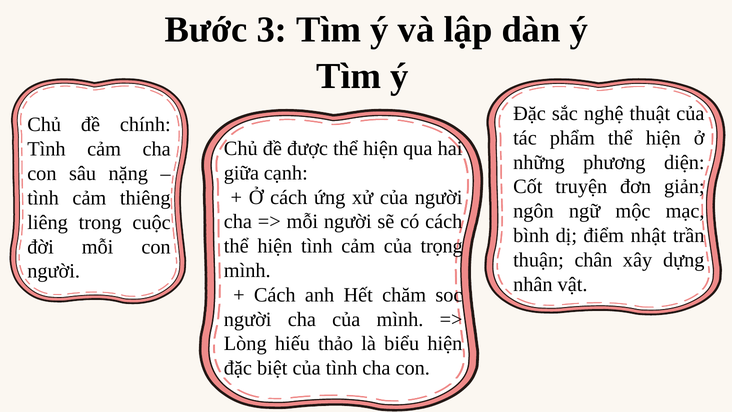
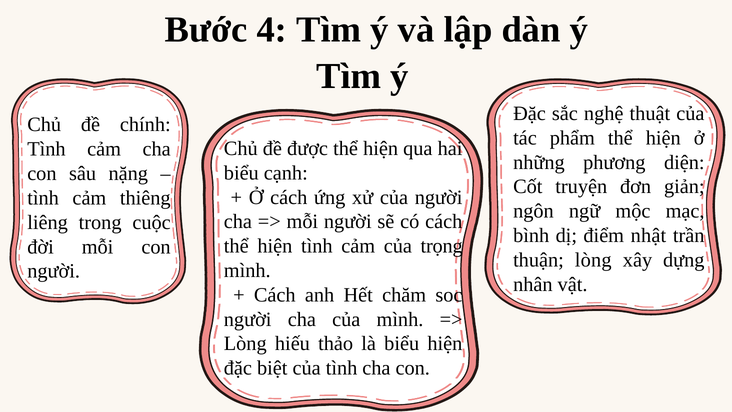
3: 3 -> 4
giữa at (241, 173): giữa -> biểu
thuận chân: chân -> lòng
